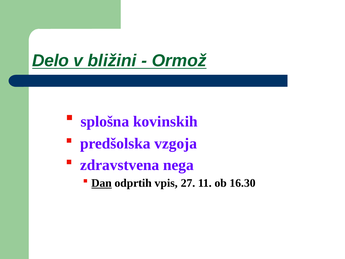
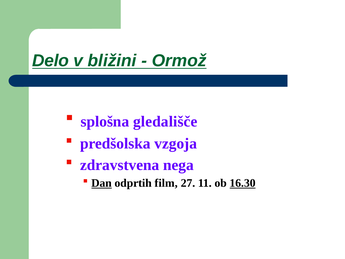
kovinskih: kovinskih -> gledališče
vpis: vpis -> film
16.30 underline: none -> present
